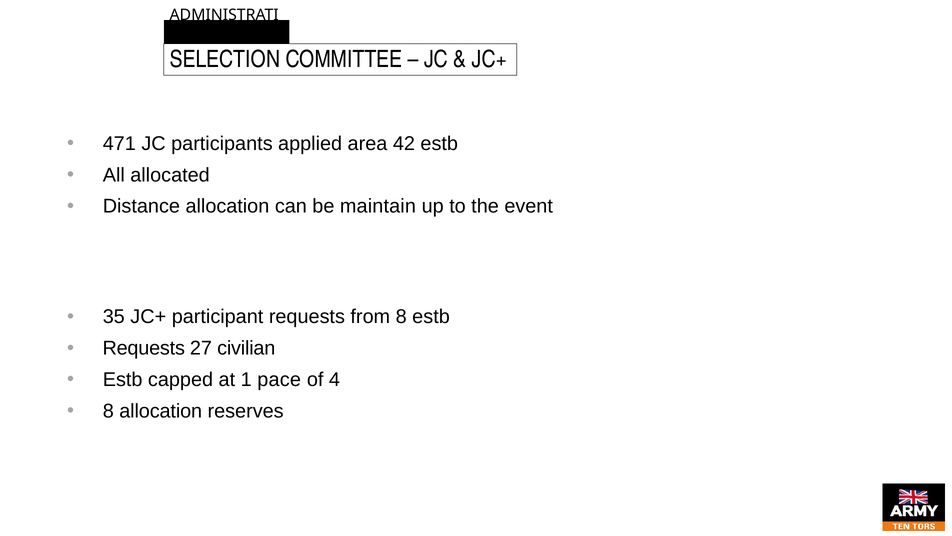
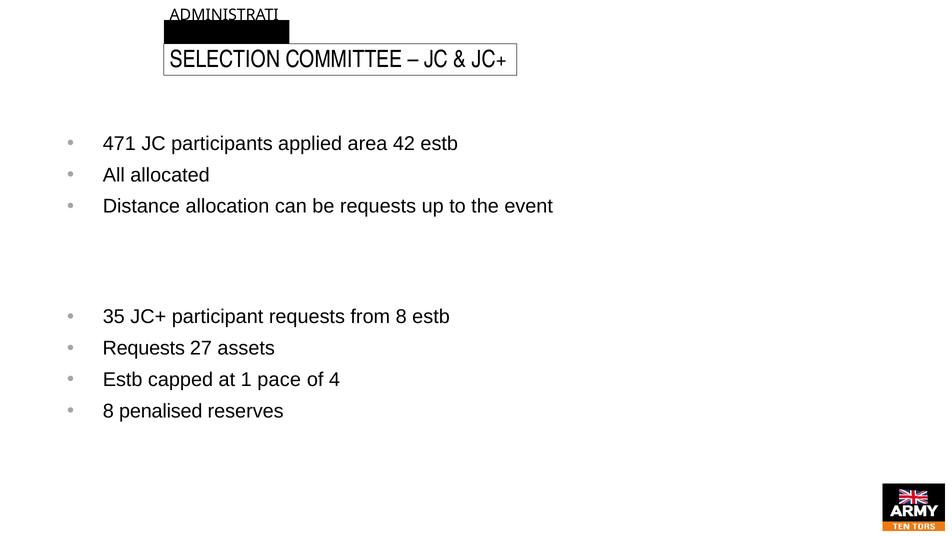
be maintain: maintain -> requests
civilian: civilian -> assets
8 allocation: allocation -> penalised
